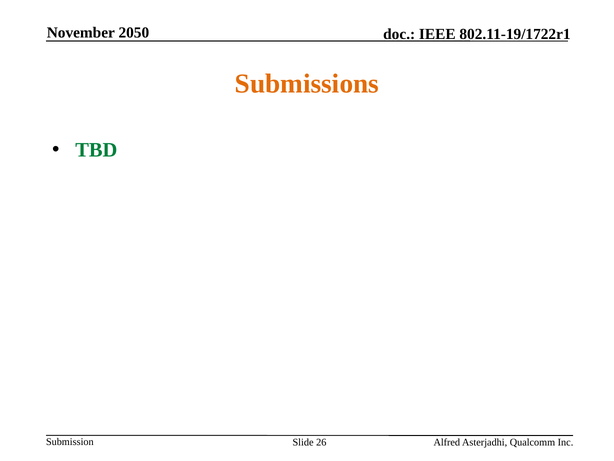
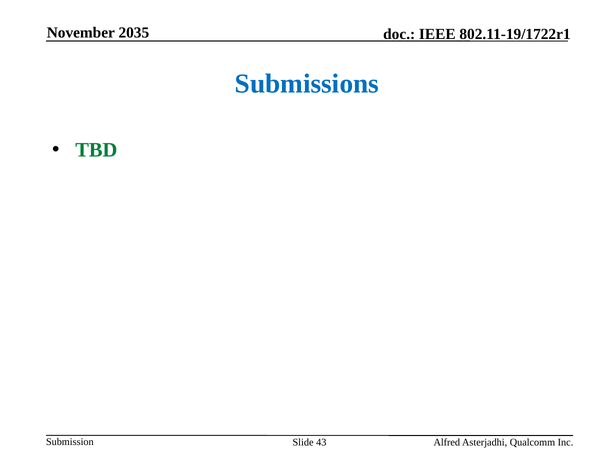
2050: 2050 -> 2035
Submissions colour: orange -> blue
26: 26 -> 43
